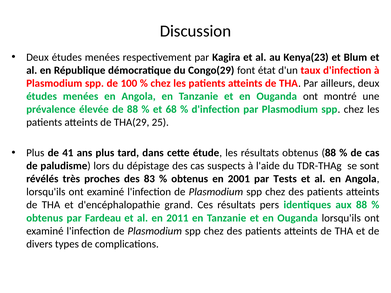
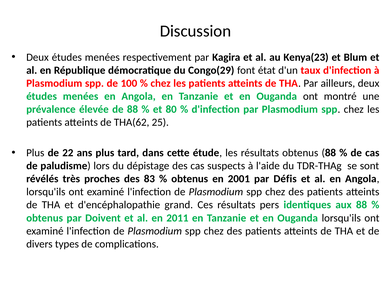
68: 68 -> 80
THA(29: THA(29 -> THA(62
41: 41 -> 22
Tests: Tests -> Défis
Fardeau: Fardeau -> Doivent
